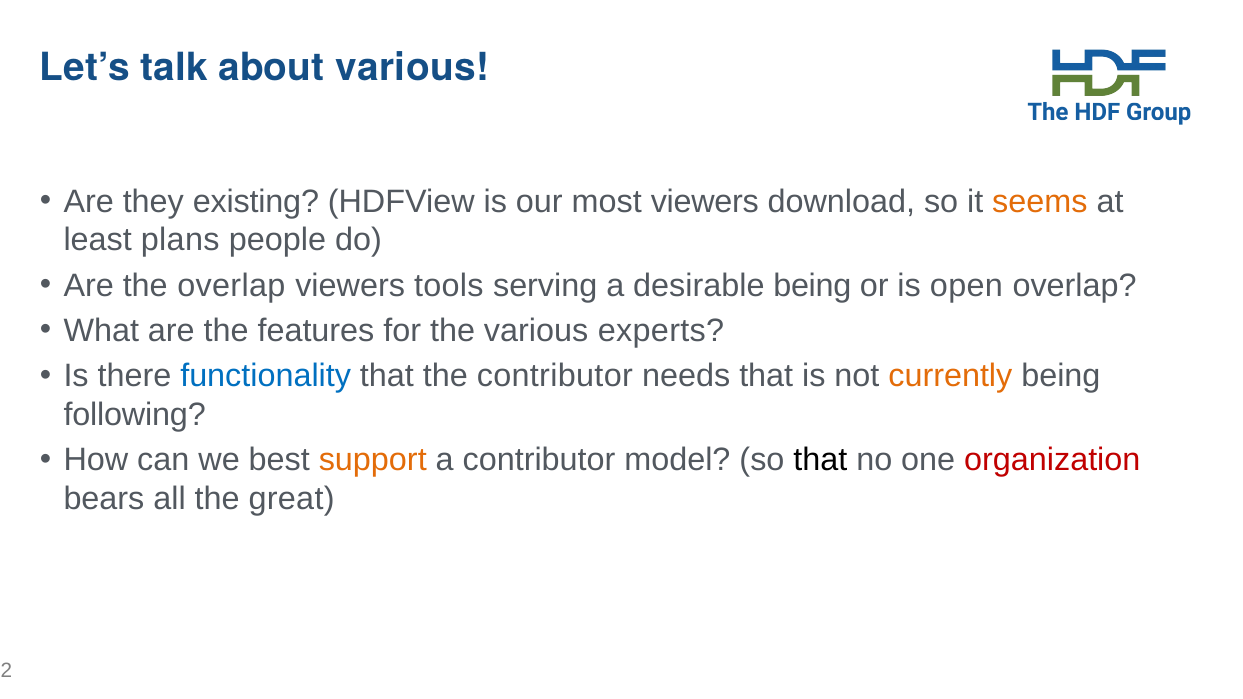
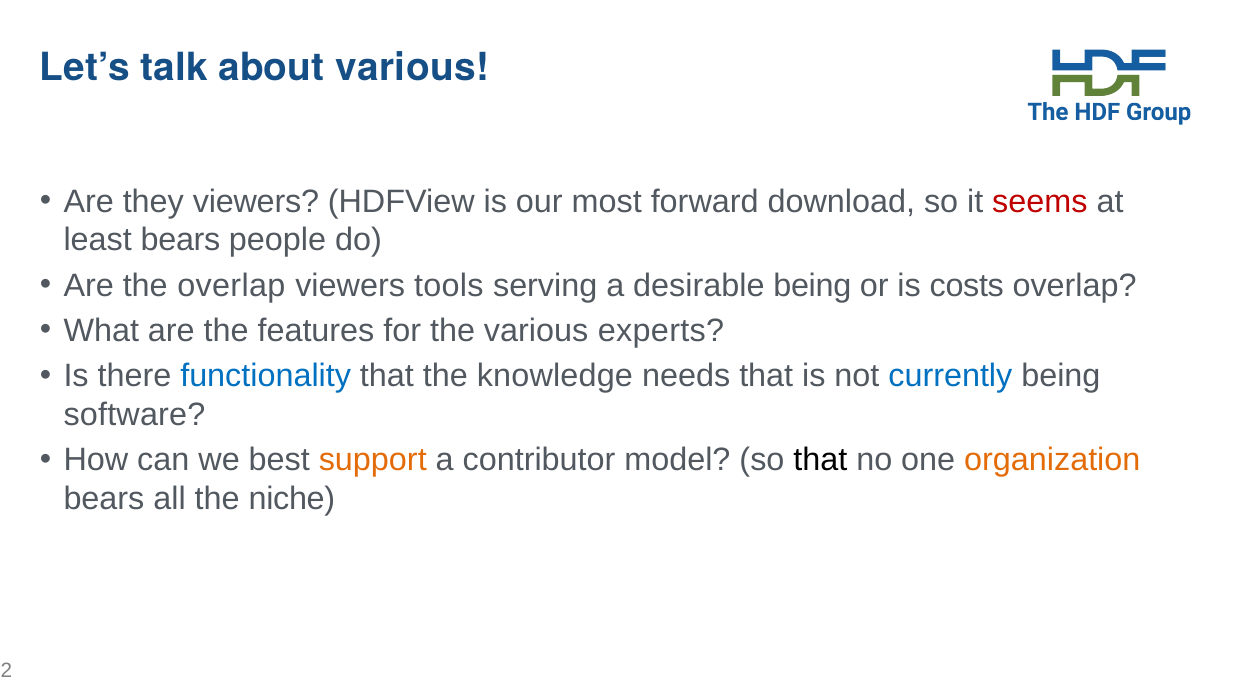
they existing: existing -> viewers
most viewers: viewers -> forward
seems colour: orange -> red
least plans: plans -> bears
open: open -> costs
the contributor: contributor -> knowledge
currently colour: orange -> blue
following: following -> software
organization colour: red -> orange
great: great -> niche
